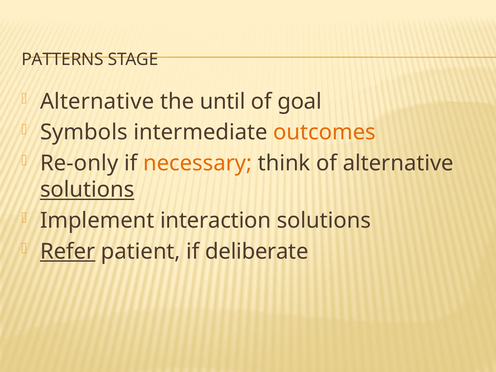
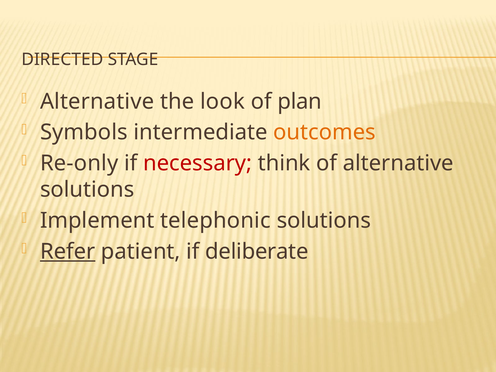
PATTERNS: PATTERNS -> DIRECTED
until: until -> look
goal: goal -> plan
necessary colour: orange -> red
solutions at (87, 190) underline: present -> none
interaction: interaction -> telephonic
